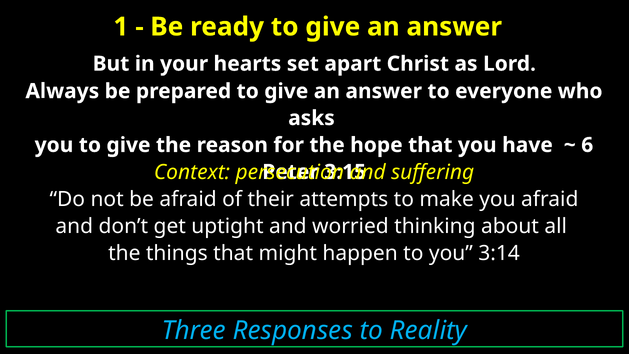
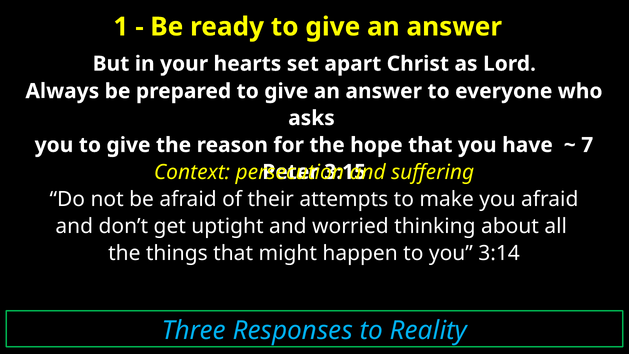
6: 6 -> 7
